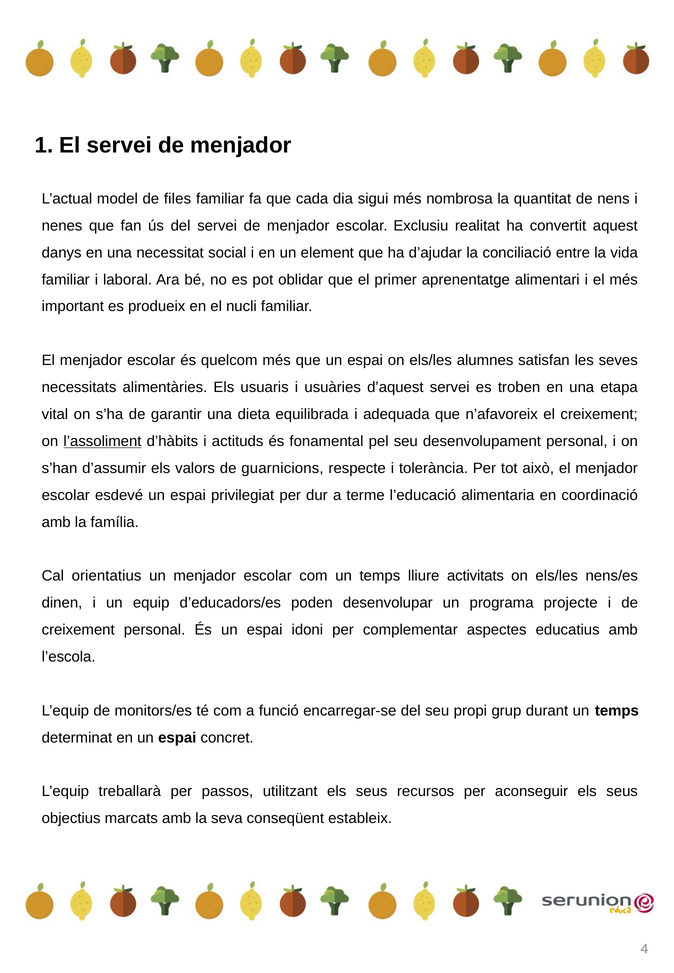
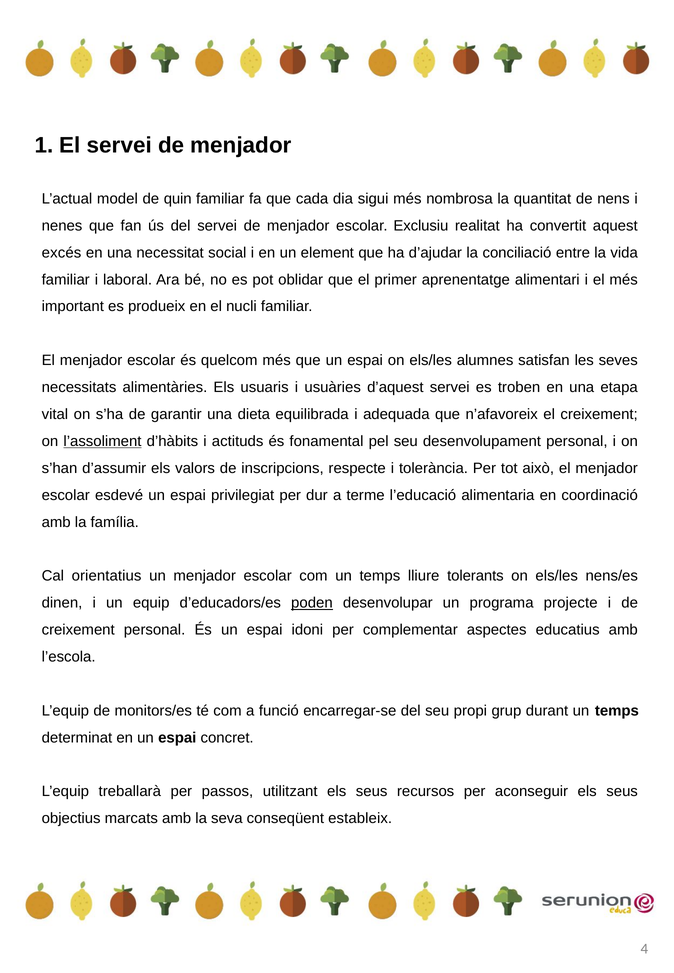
files: files -> quin
danys: danys -> excés
guarnicions: guarnicions -> inscripcions
activitats: activitats -> tolerants
poden underline: none -> present
